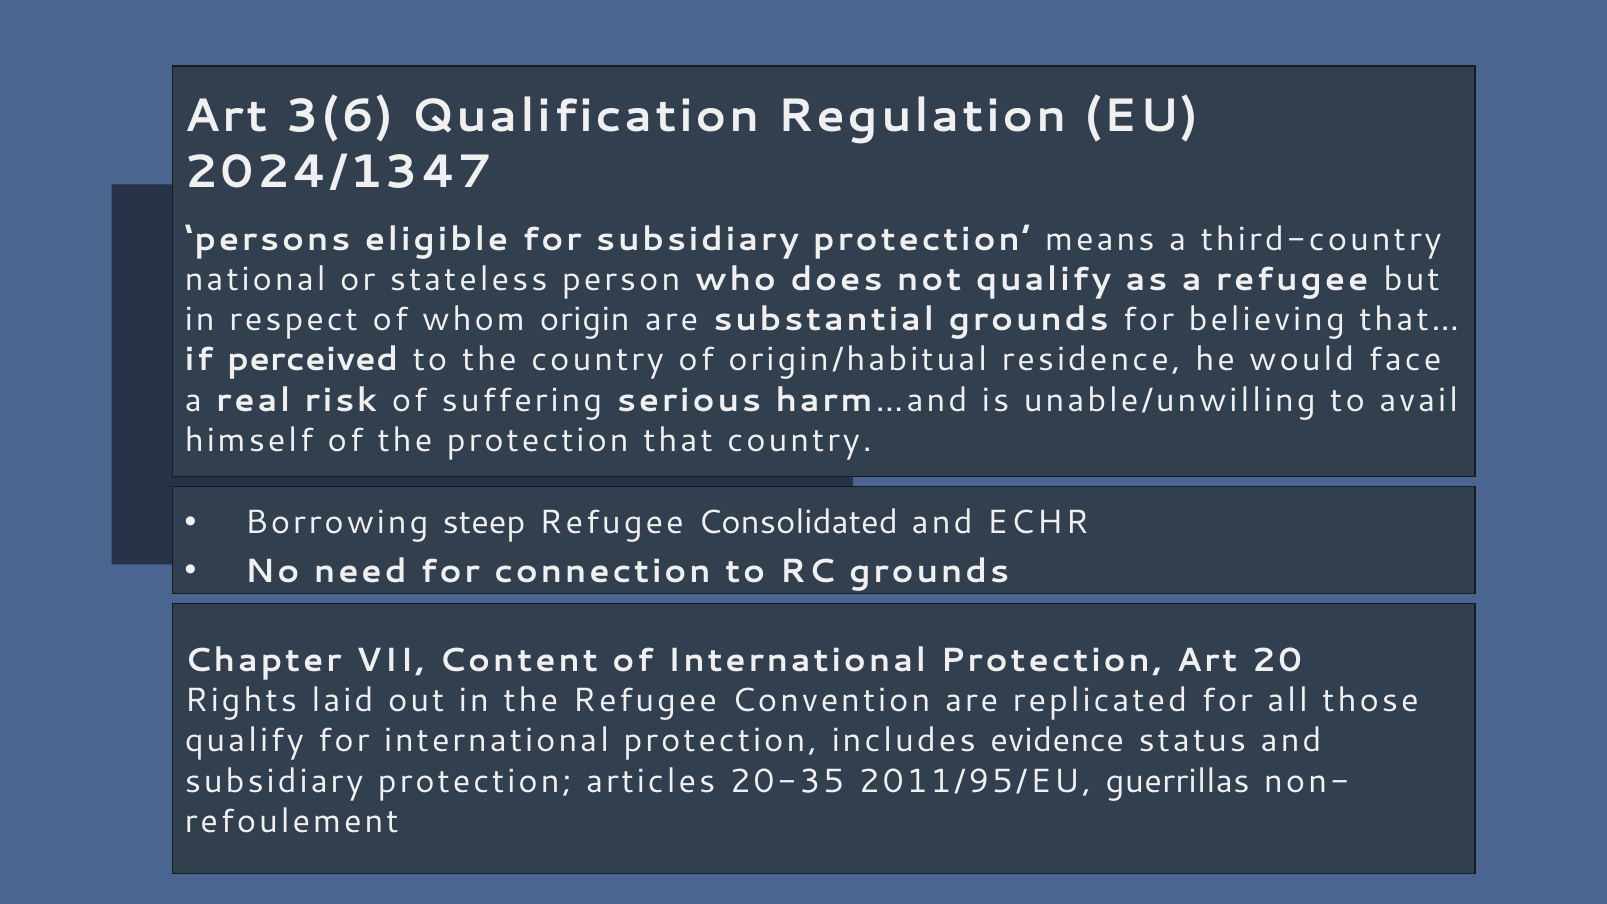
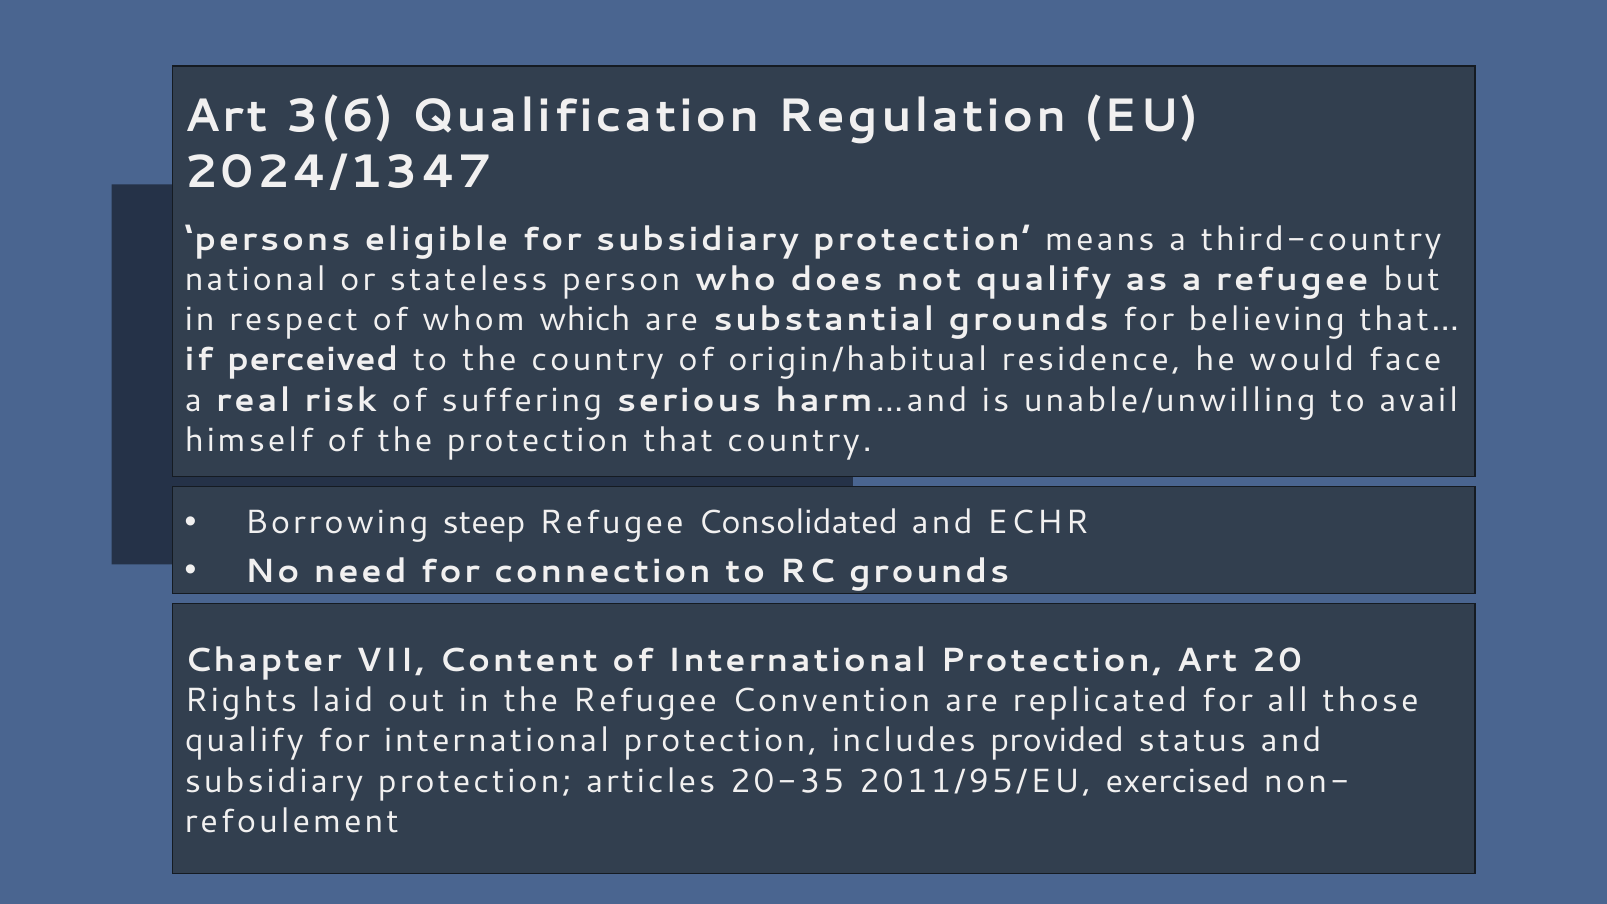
origin: origin -> which
evidence: evidence -> provided
guerrillas: guerrillas -> exercised
